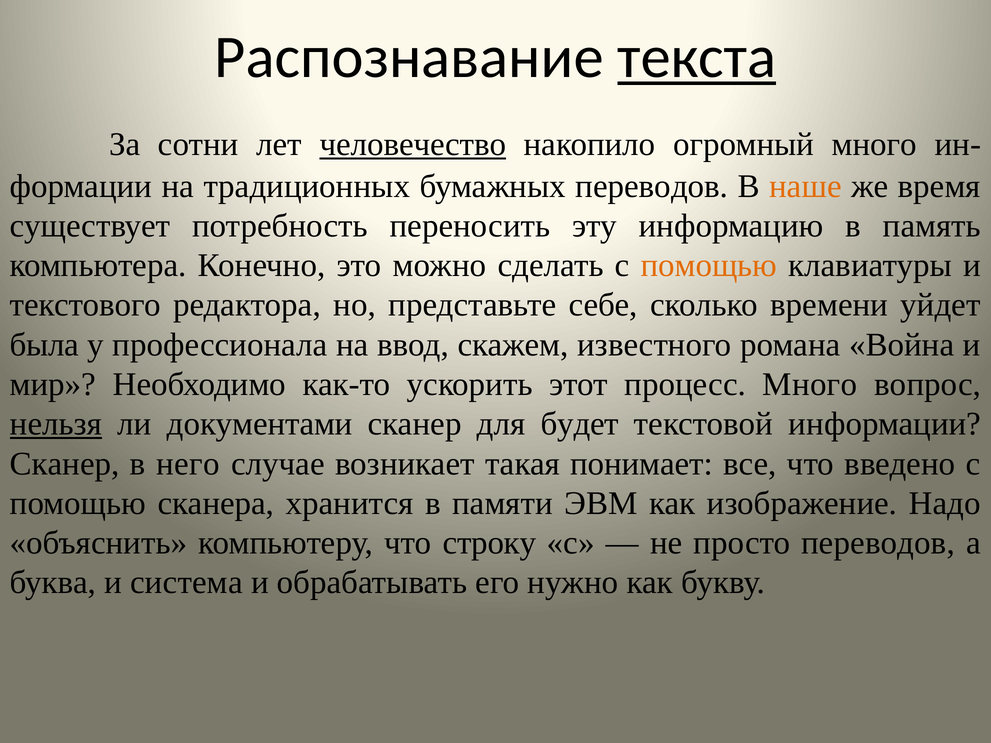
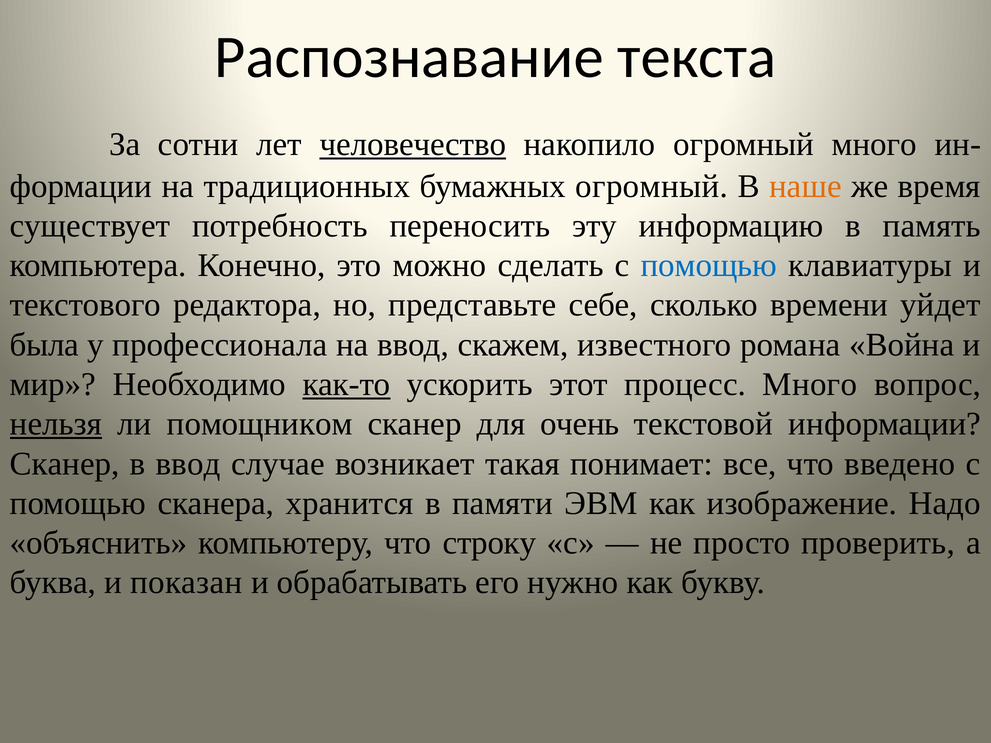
текста underline: present -> none
бумажных переводов: переводов -> огромный
помощью at (709, 266) colour: orange -> blue
как-то underline: none -> present
документами: документами -> помощником
будет: будет -> очень
в него: него -> ввод
просто переводов: переводов -> проверить
система: система -> показан
